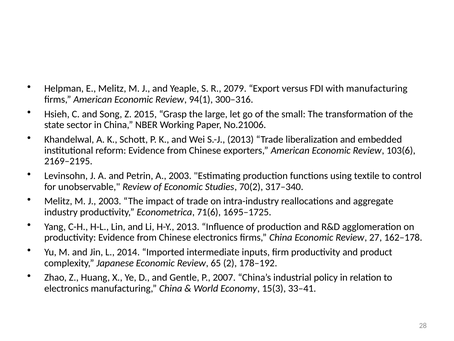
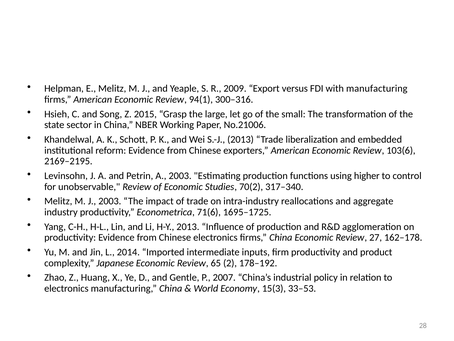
2079: 2079 -> 2009
textile: textile -> higher
33–41: 33–41 -> 33–53
